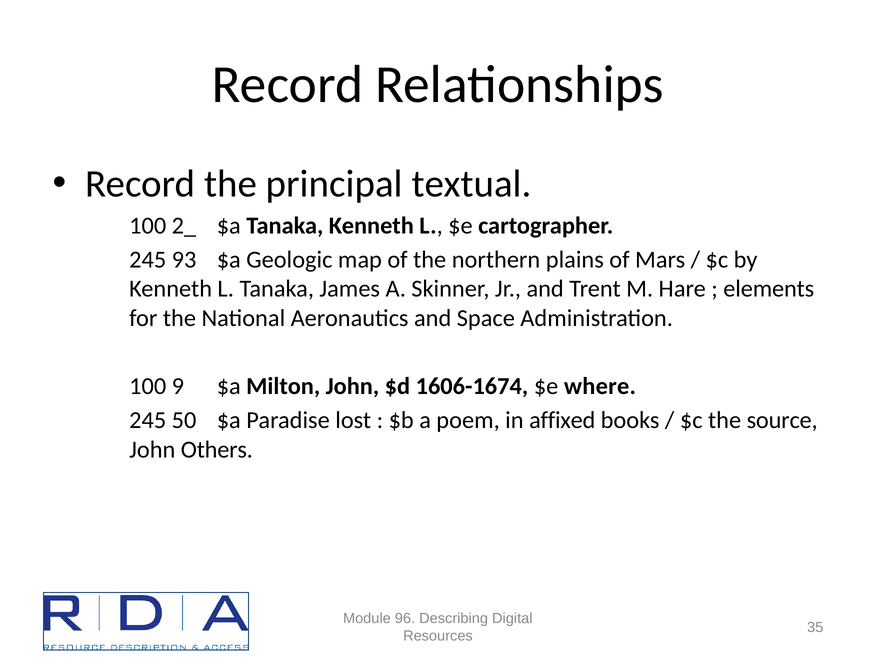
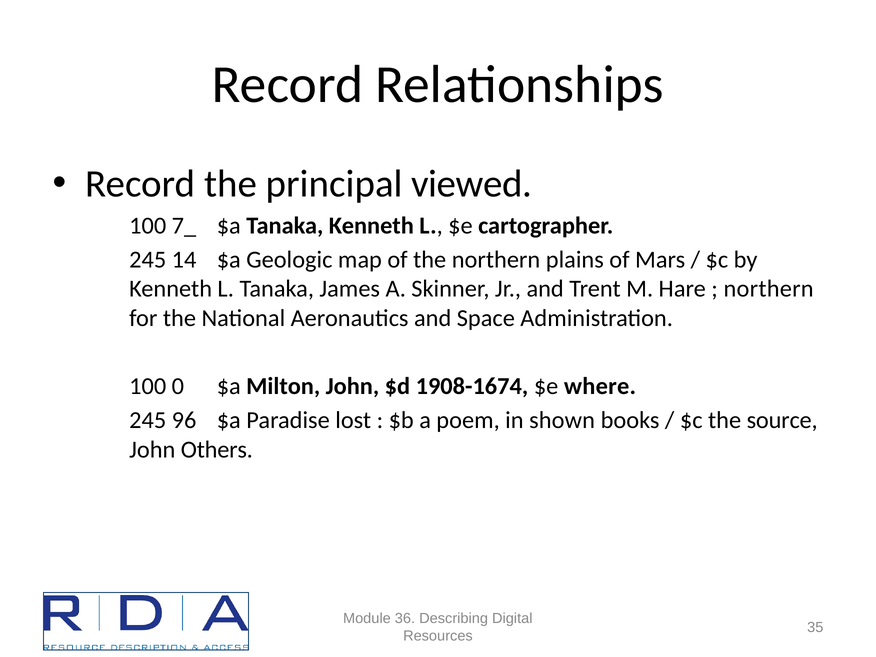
textual: textual -> viewed
2_: 2_ -> 7_
93: 93 -> 14
elements at (769, 289): elements -> northern
9: 9 -> 0
1606-1674: 1606-1674 -> 1908-1674
50: 50 -> 96
affixed: affixed -> shown
96: 96 -> 36
